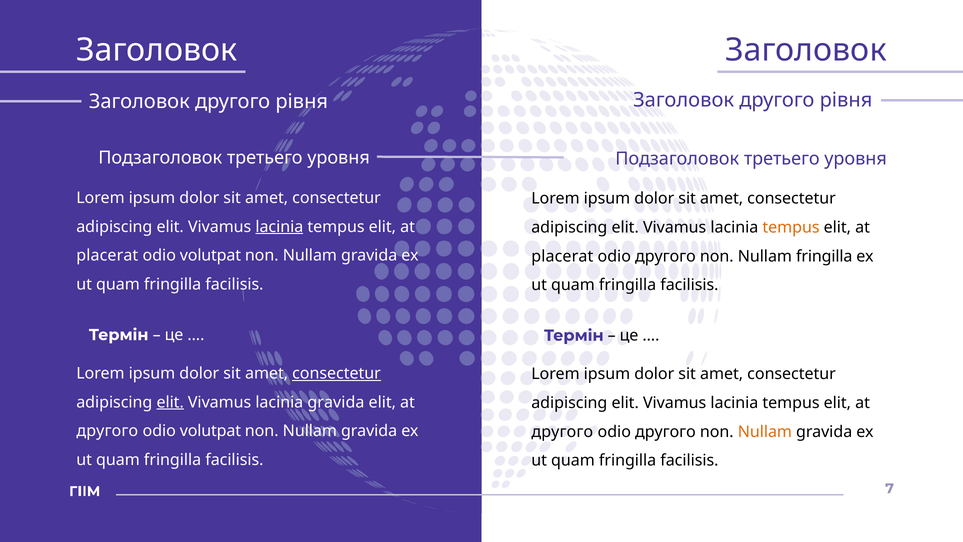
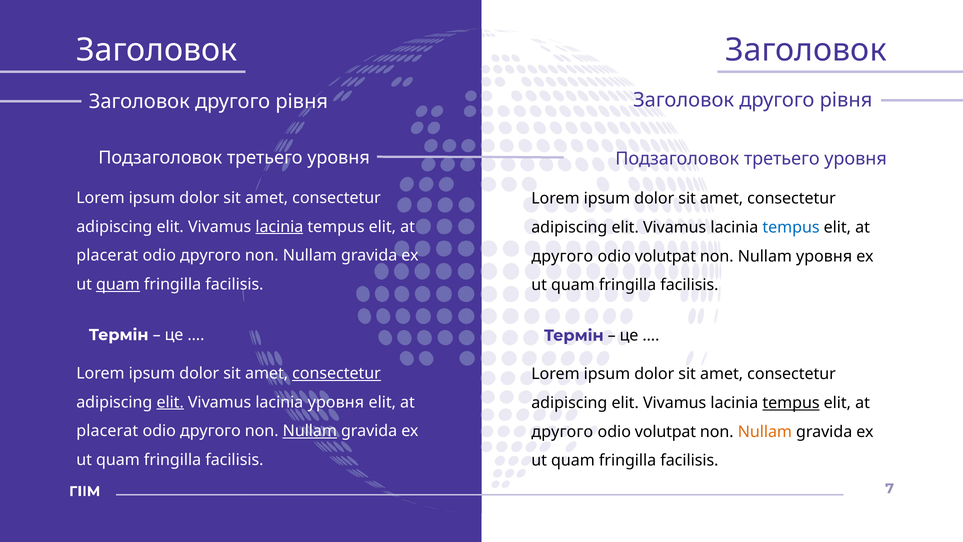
tempus at (791, 227) colour: orange -> blue
volutpat at (210, 256): volutpat -> другого
placerat at (562, 256): placerat -> другого
другого at (665, 256): другого -> volutpat
Nullam fringilla: fringilla -> уровня
quam at (118, 284) underline: none -> present
lacinia gravida: gravida -> уровня
tempus at (791, 403) underline: none -> present
другого at (107, 431): другого -> placerat
volutpat at (210, 431): volutpat -> другого
Nullam at (310, 431) underline: none -> present
другого at (665, 432): другого -> volutpat
